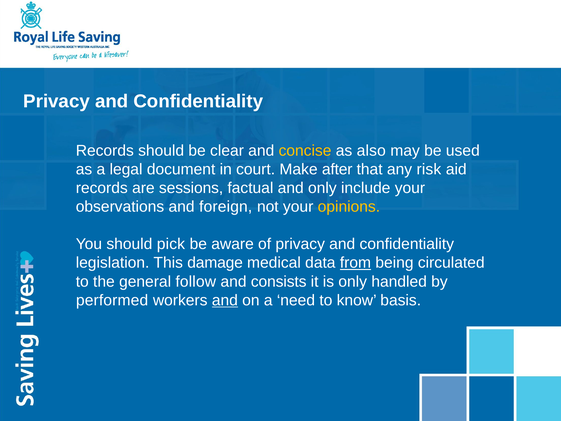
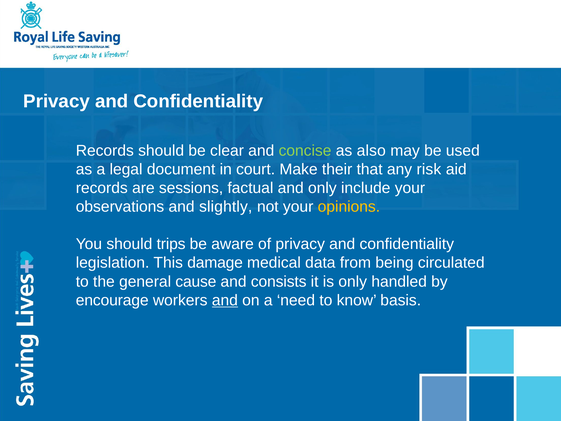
concise colour: yellow -> light green
after: after -> their
foreign: foreign -> slightly
pick: pick -> trips
from underline: present -> none
follow: follow -> cause
performed: performed -> encourage
